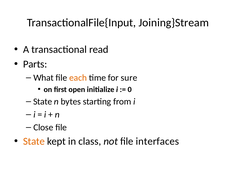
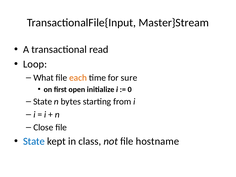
Joining}Stream: Joining}Stream -> Master}Stream
Parts: Parts -> Loop
State at (34, 141) colour: orange -> blue
interfaces: interfaces -> hostname
